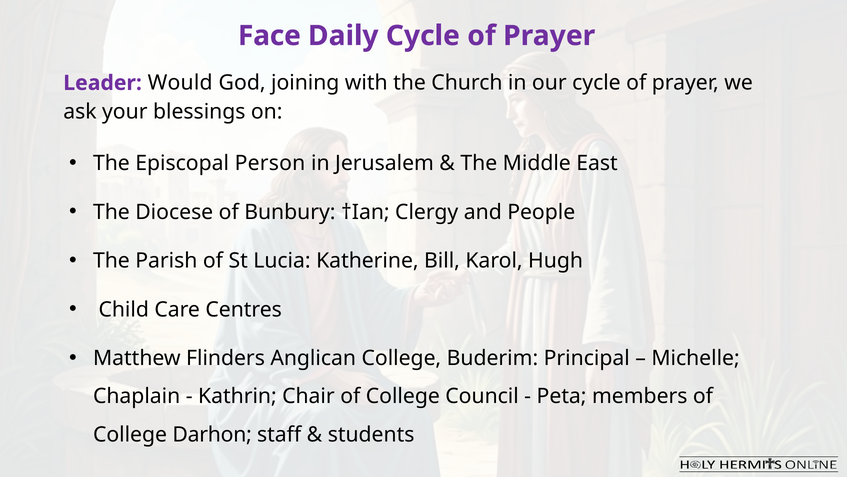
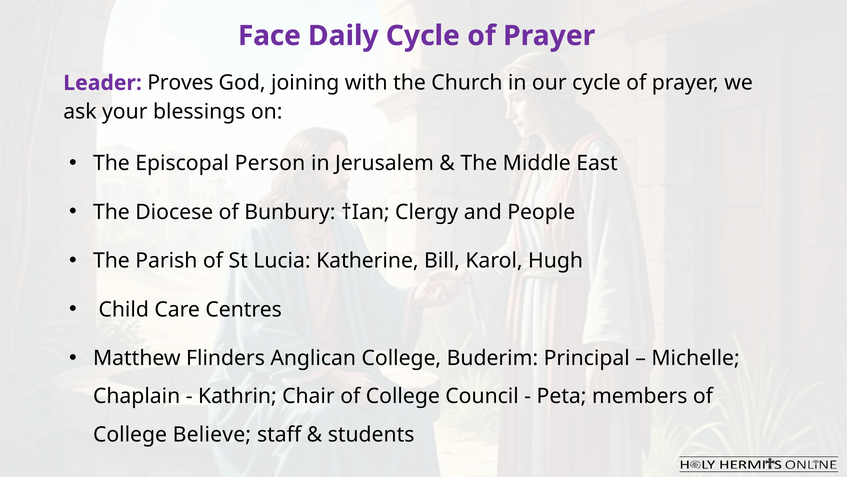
Would: Would -> Proves
Darhon: Darhon -> Believe
